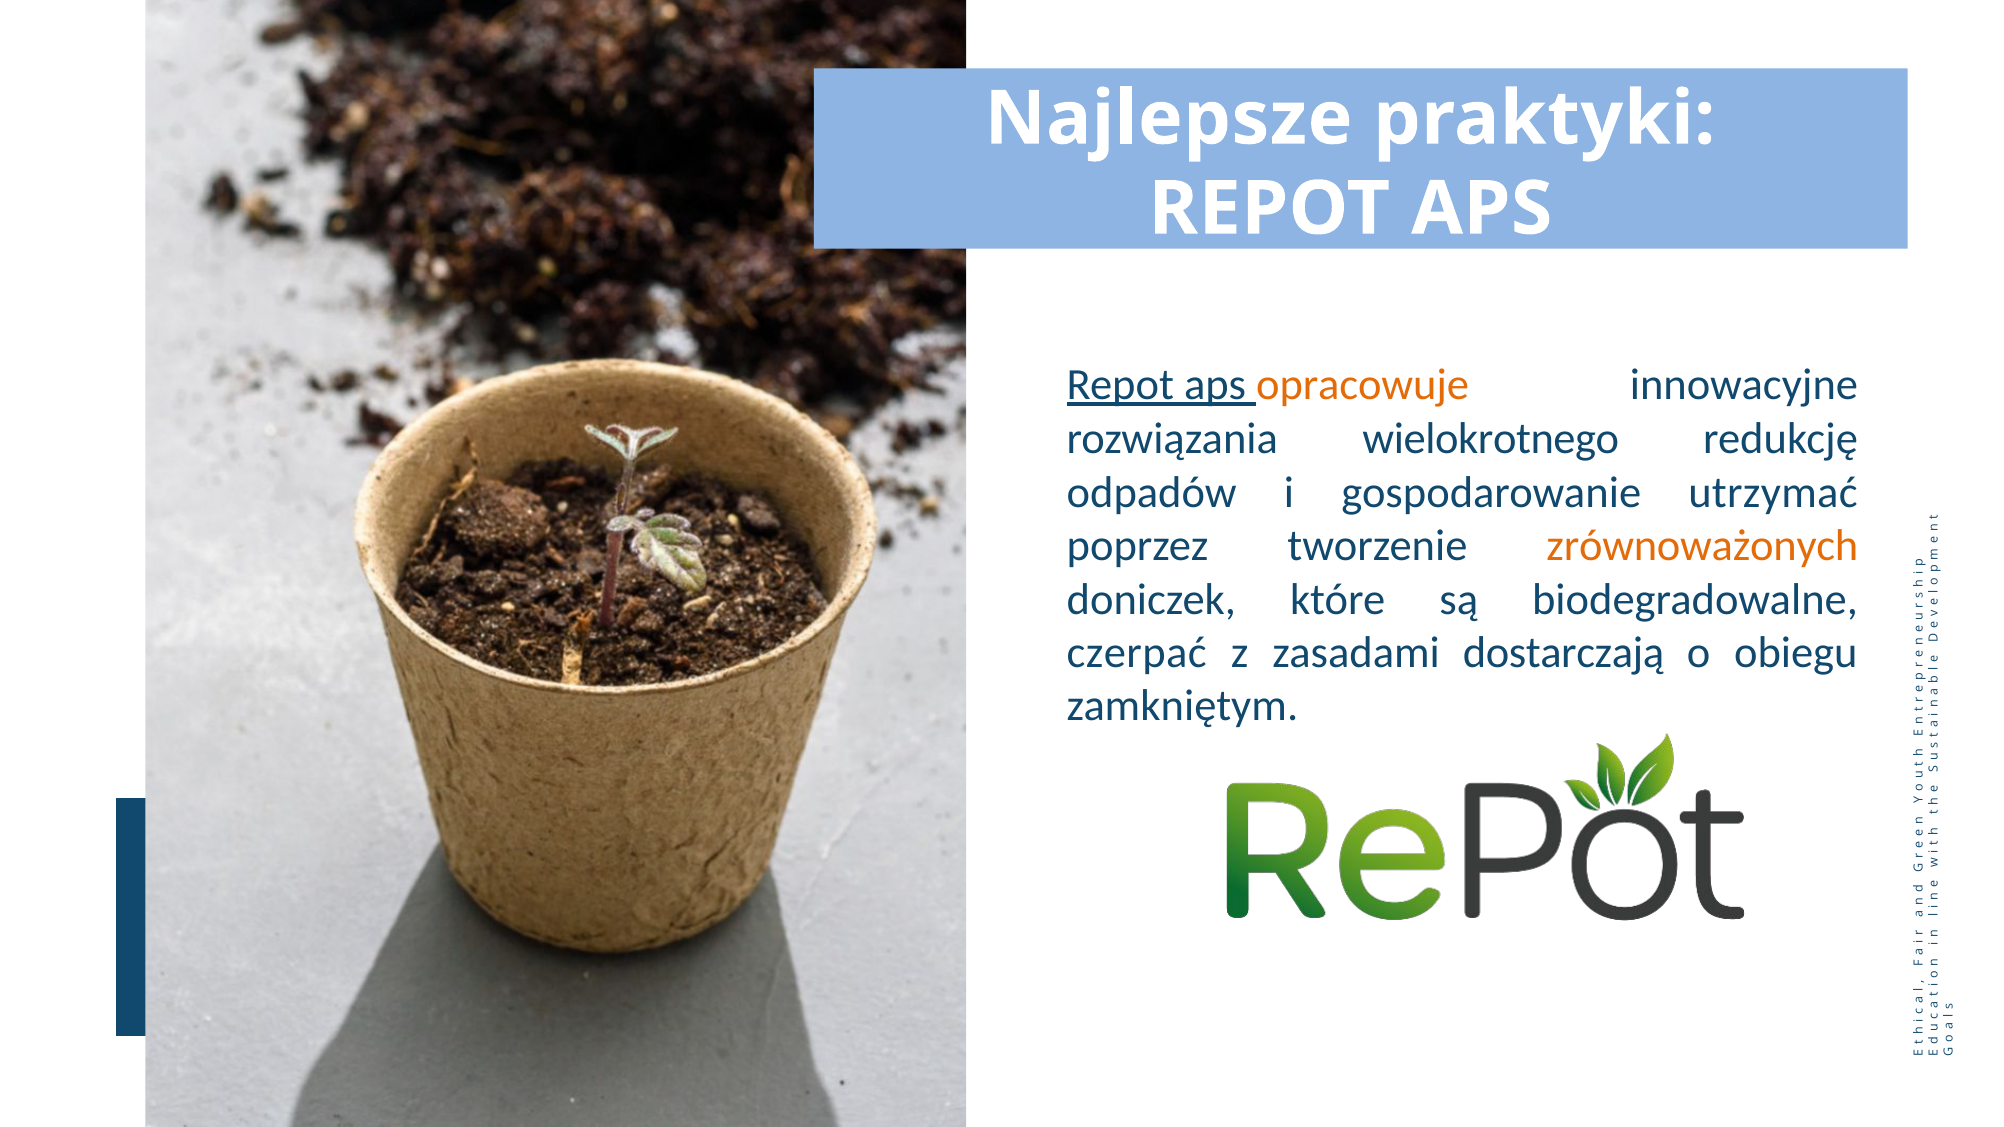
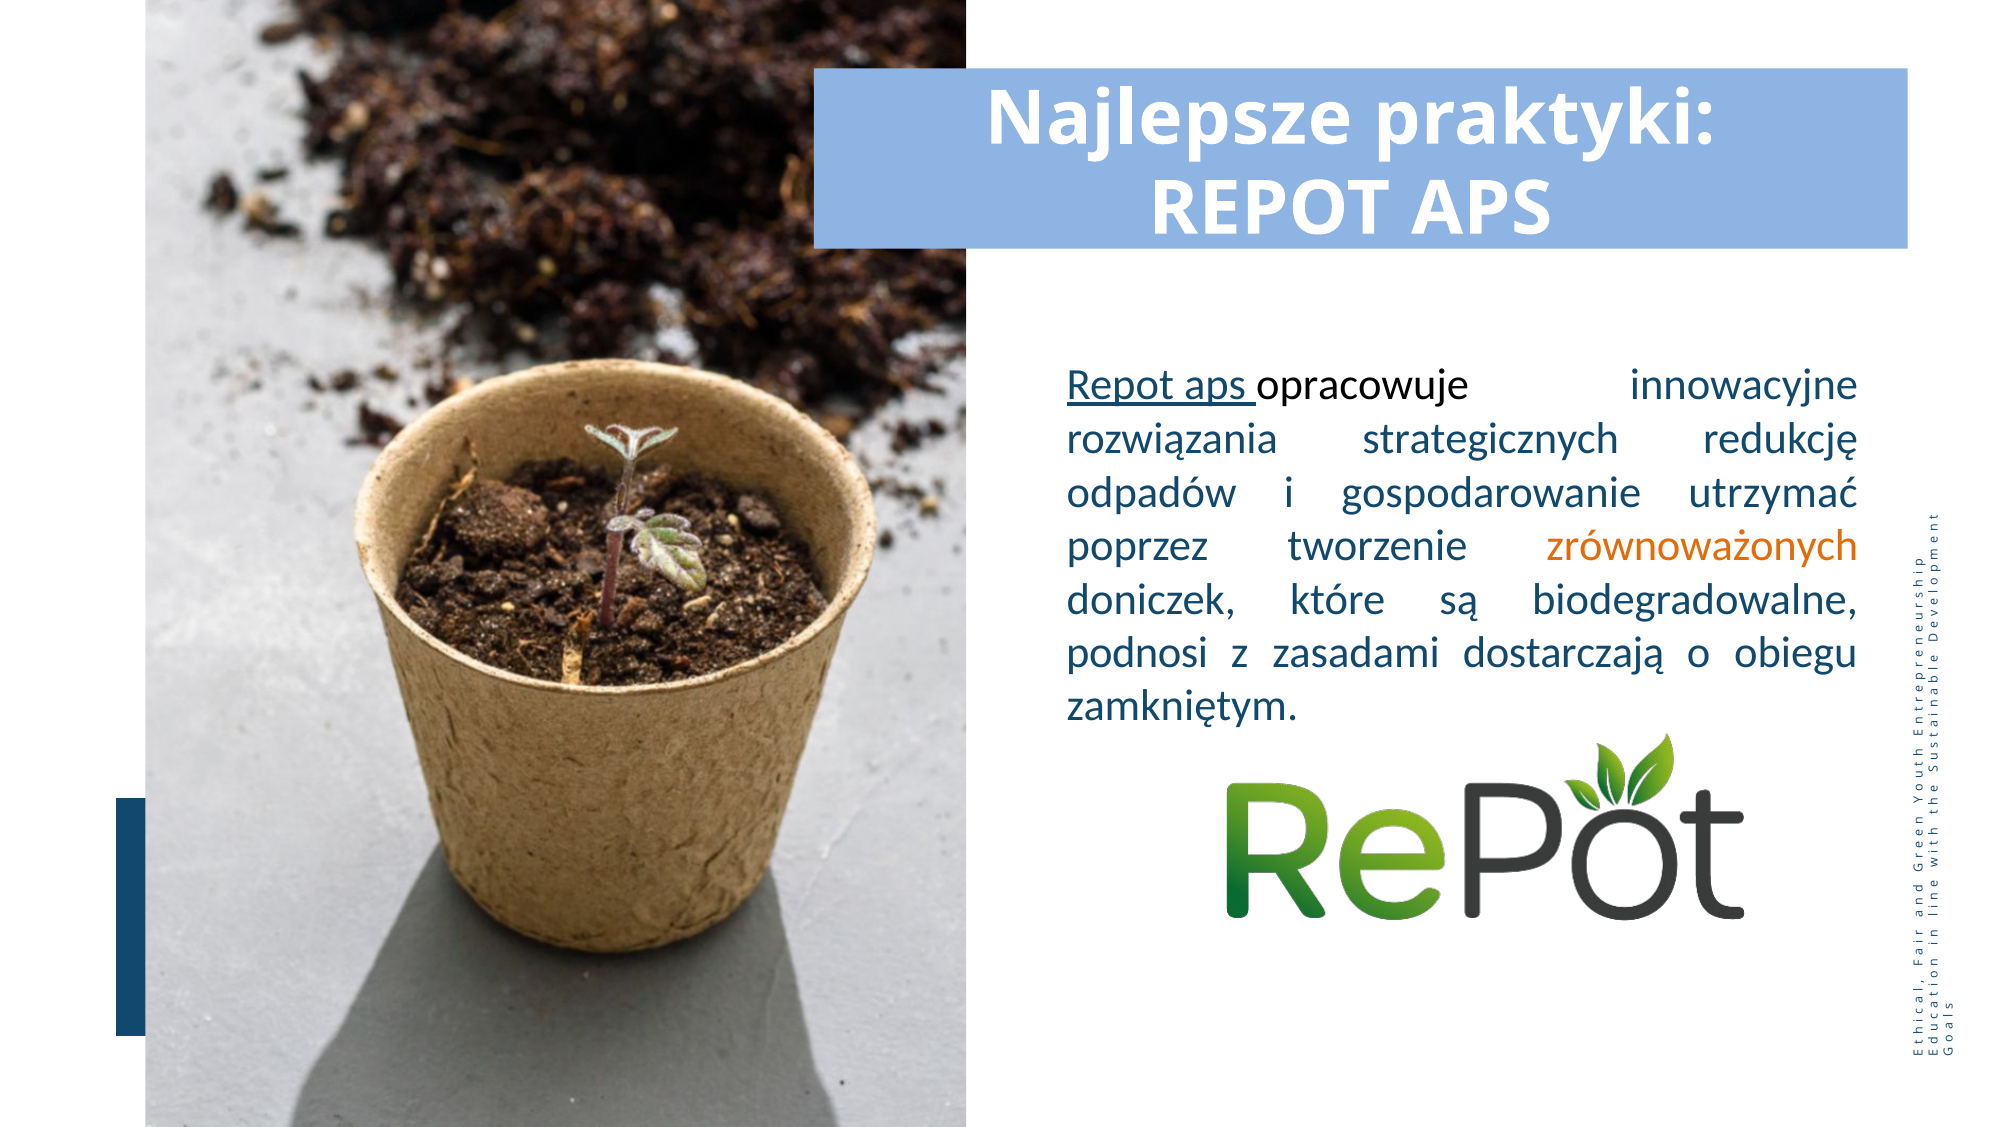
opracowuje colour: orange -> black
wielokrotnego: wielokrotnego -> strategicznych
czerpać: czerpać -> podnosi
